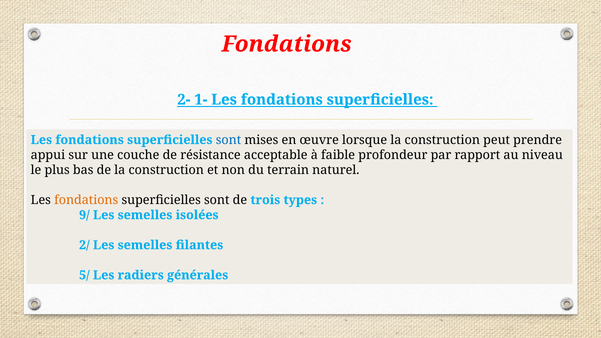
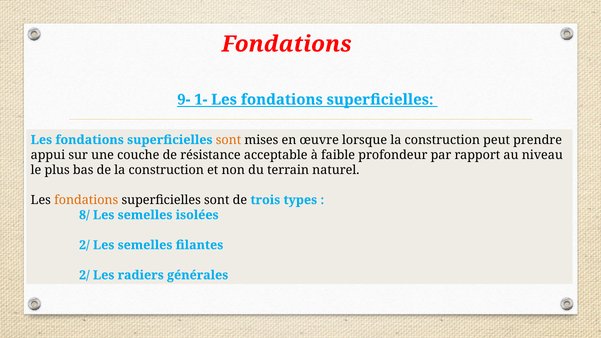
2-: 2- -> 9-
sont at (229, 140) colour: blue -> orange
9/: 9/ -> 8/
5/ at (84, 275): 5/ -> 2/
